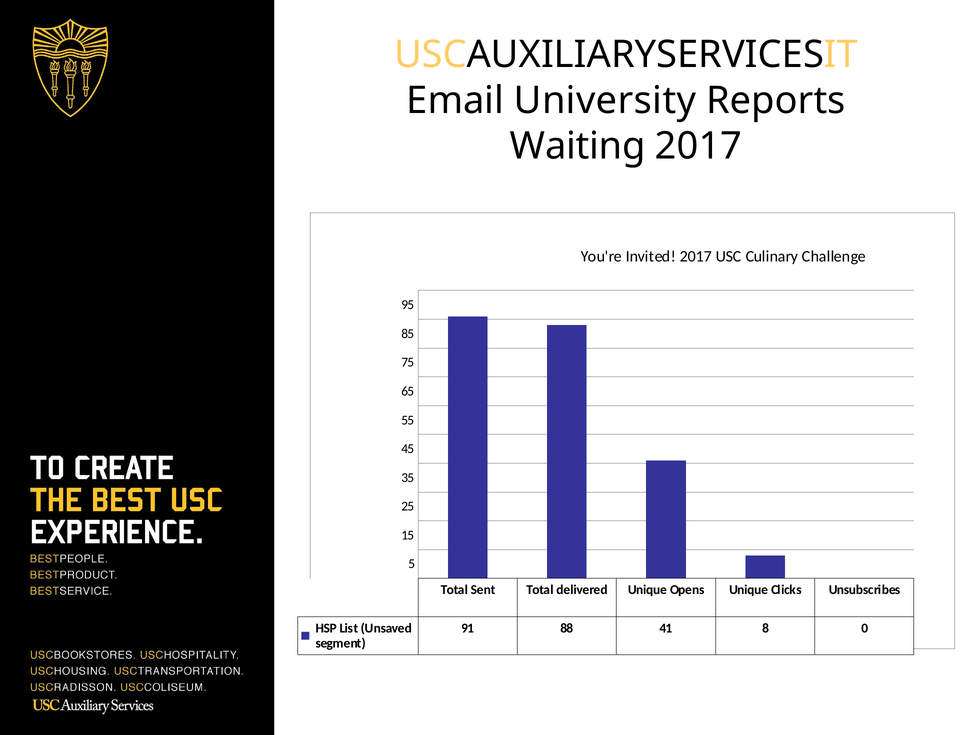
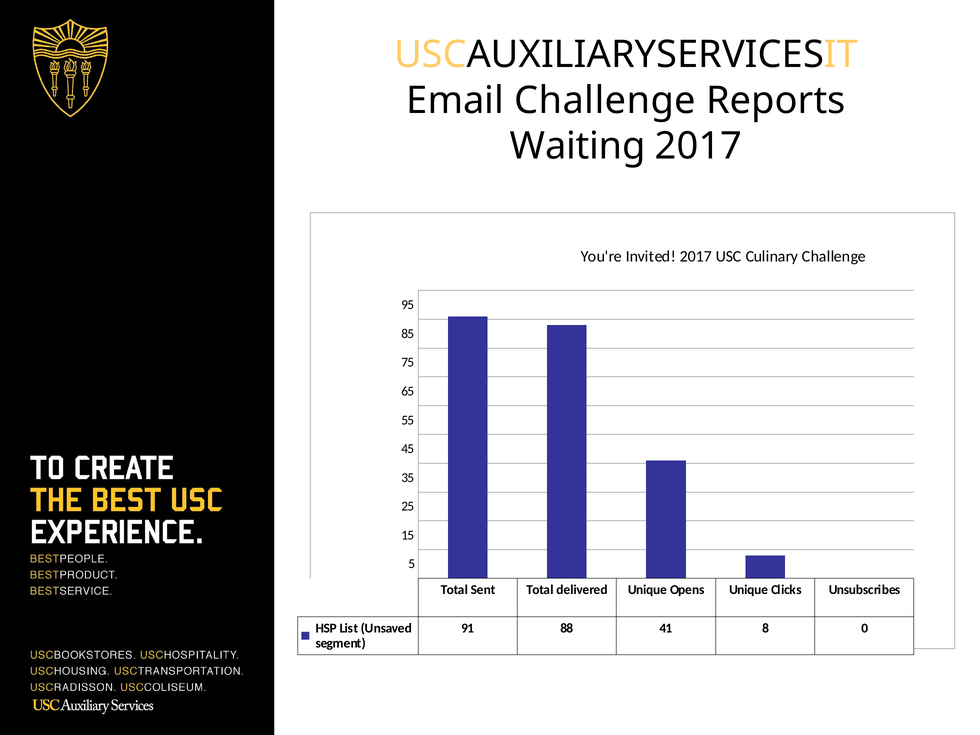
Email University: University -> Challenge
